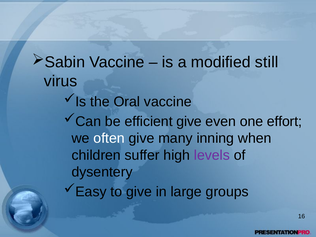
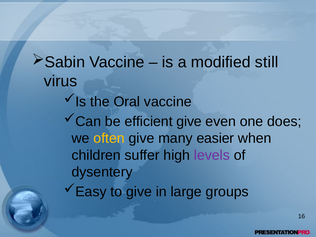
effort: effort -> does
often colour: white -> yellow
inning: inning -> easier
